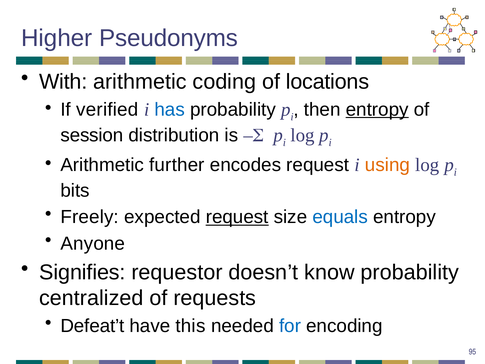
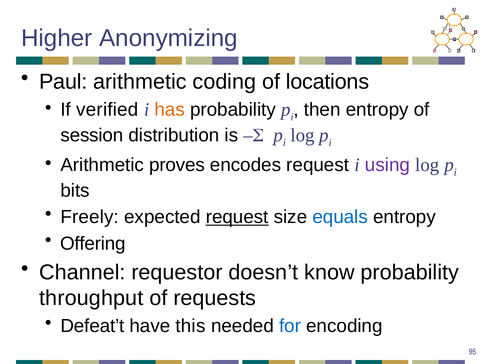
Pseudonyms: Pseudonyms -> Anonymizing
With: With -> Paul
has colour: blue -> orange
entropy at (377, 109) underline: present -> none
further: further -> proves
using colour: orange -> purple
Anyone: Anyone -> Offering
Signifies: Signifies -> Channel
centralized: centralized -> throughput
